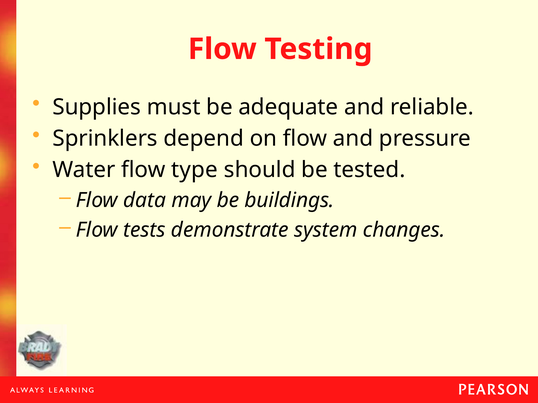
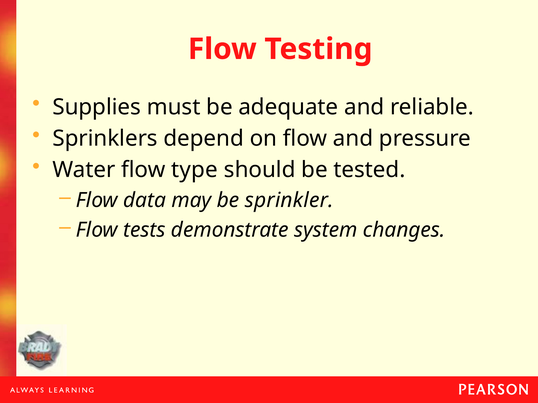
buildings: buildings -> sprinkler
